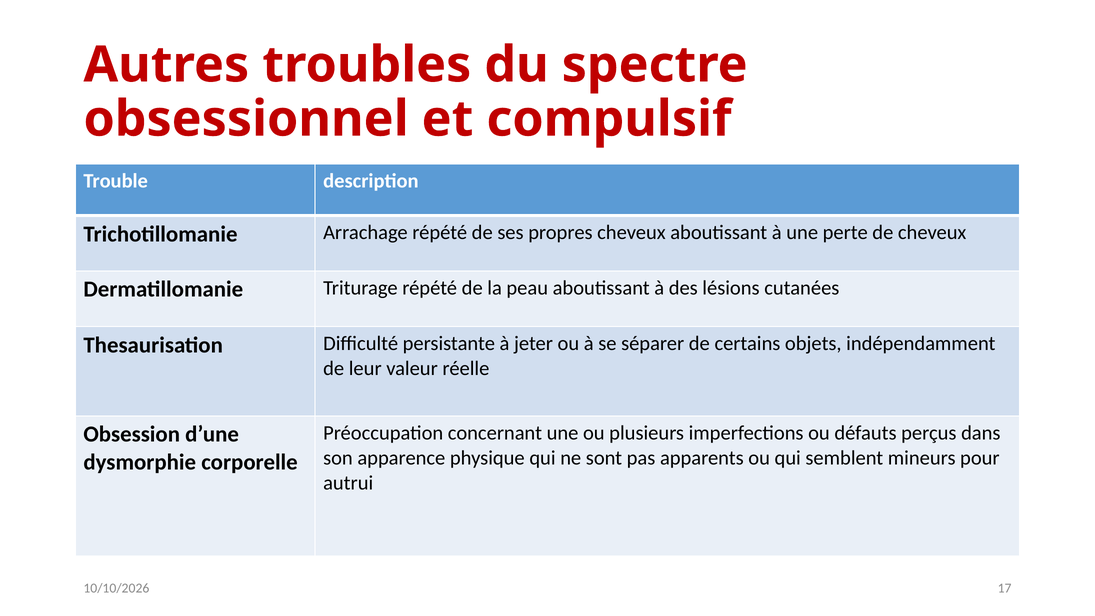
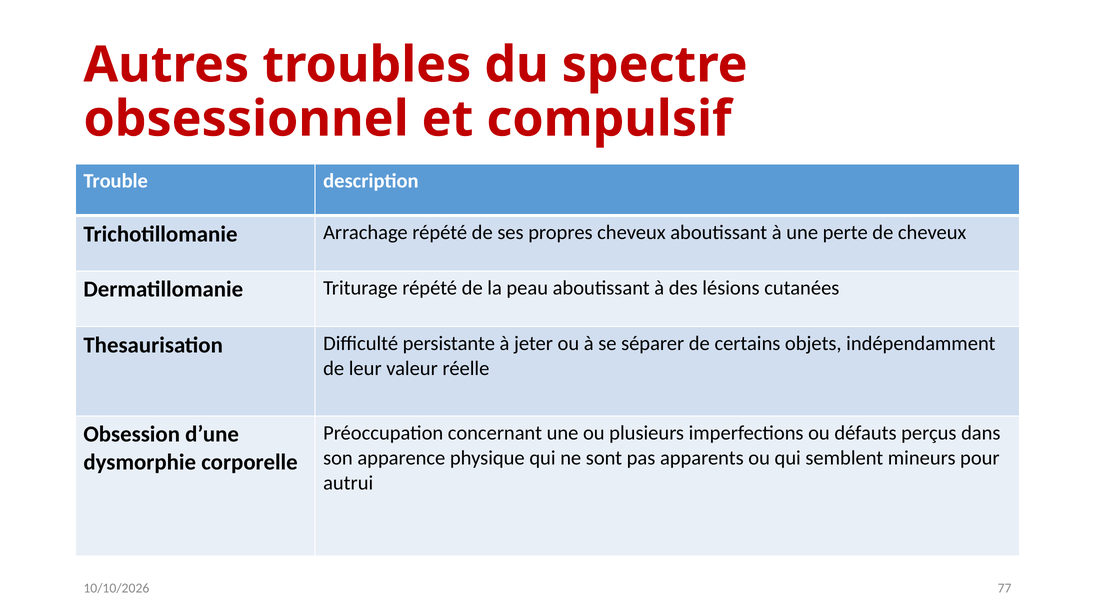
17: 17 -> 77
